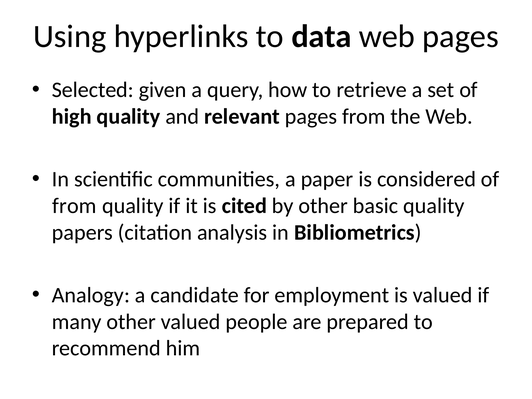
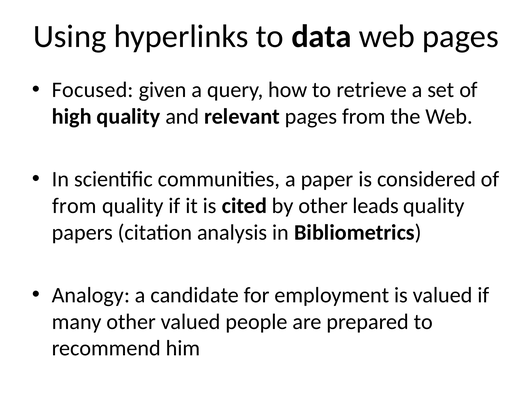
Selected: Selected -> Focused
basic: basic -> leads
